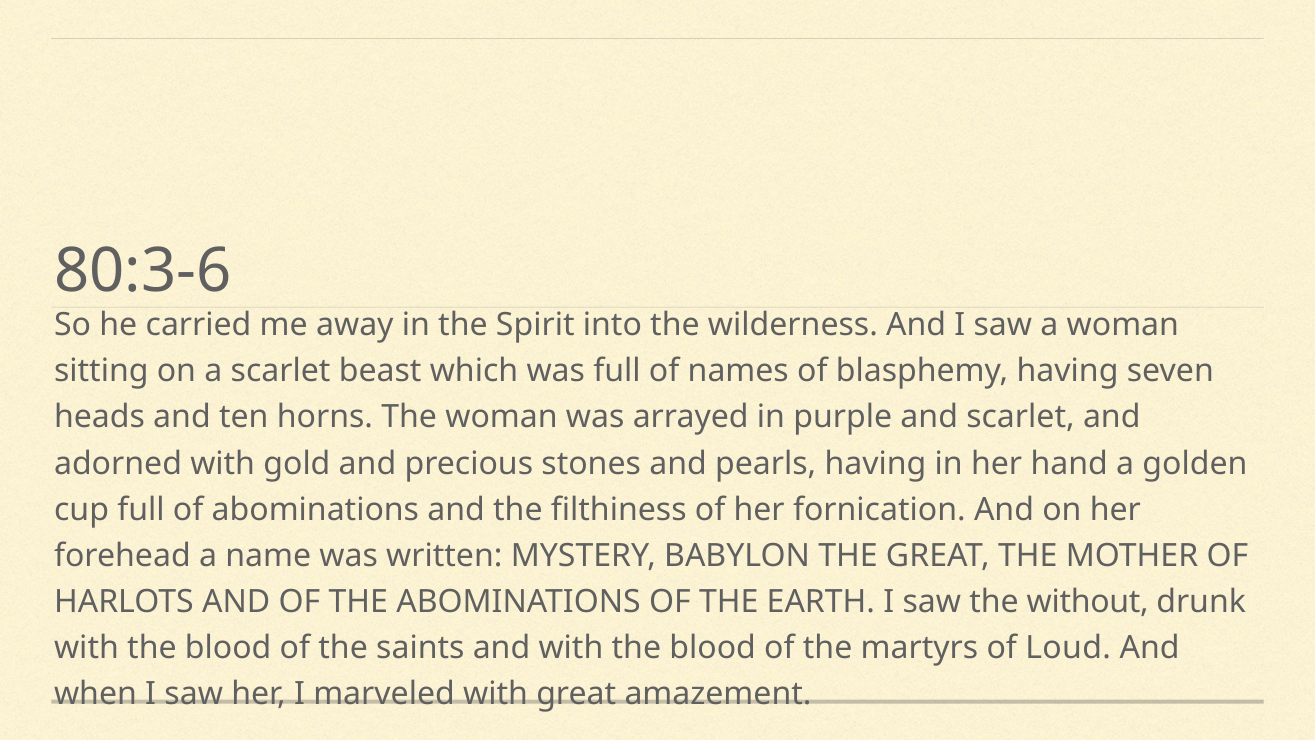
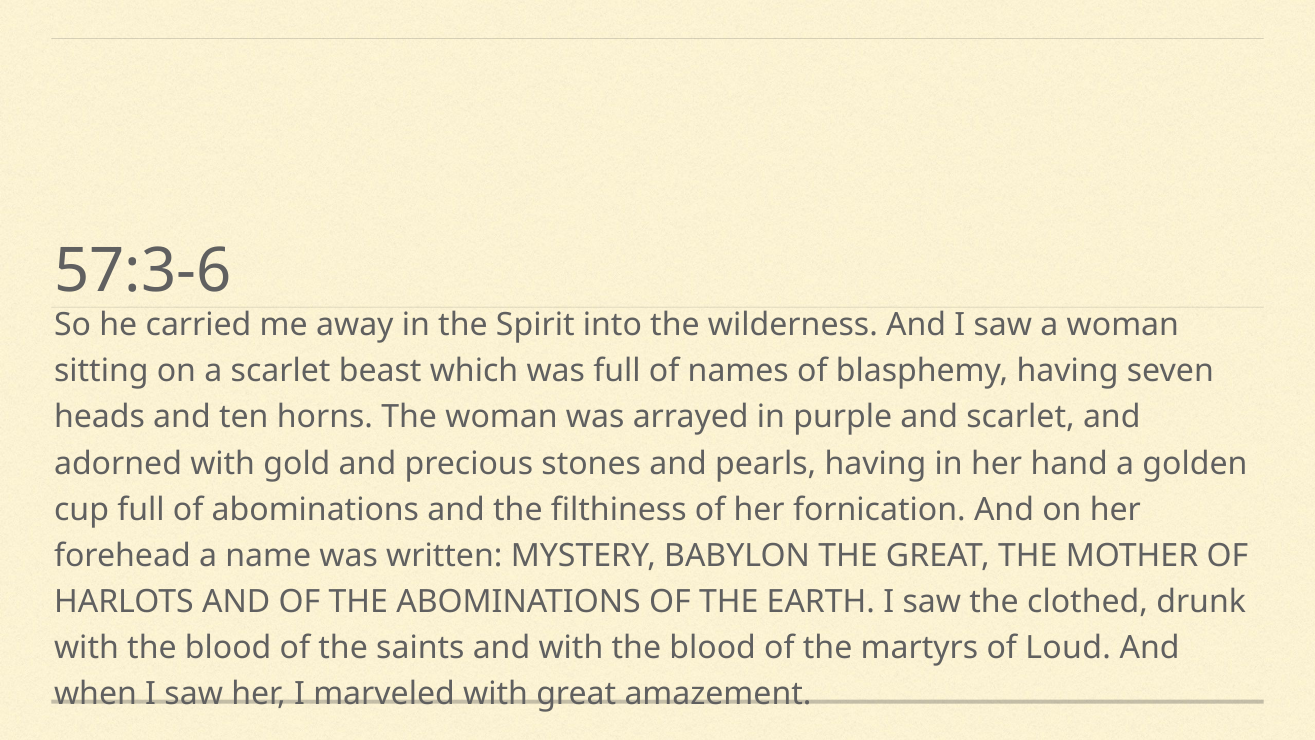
80:3-6: 80:3-6 -> 57:3-6
without: without -> clothed
